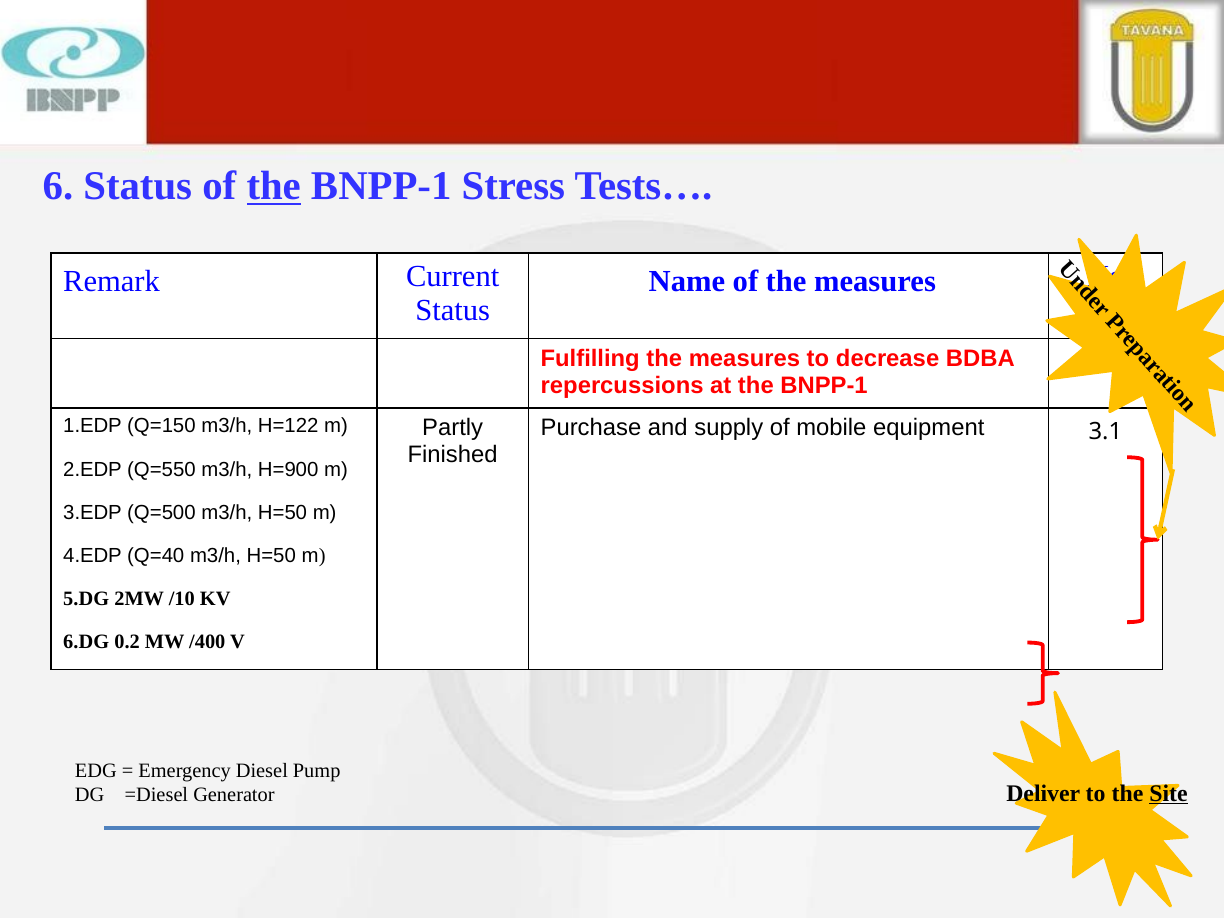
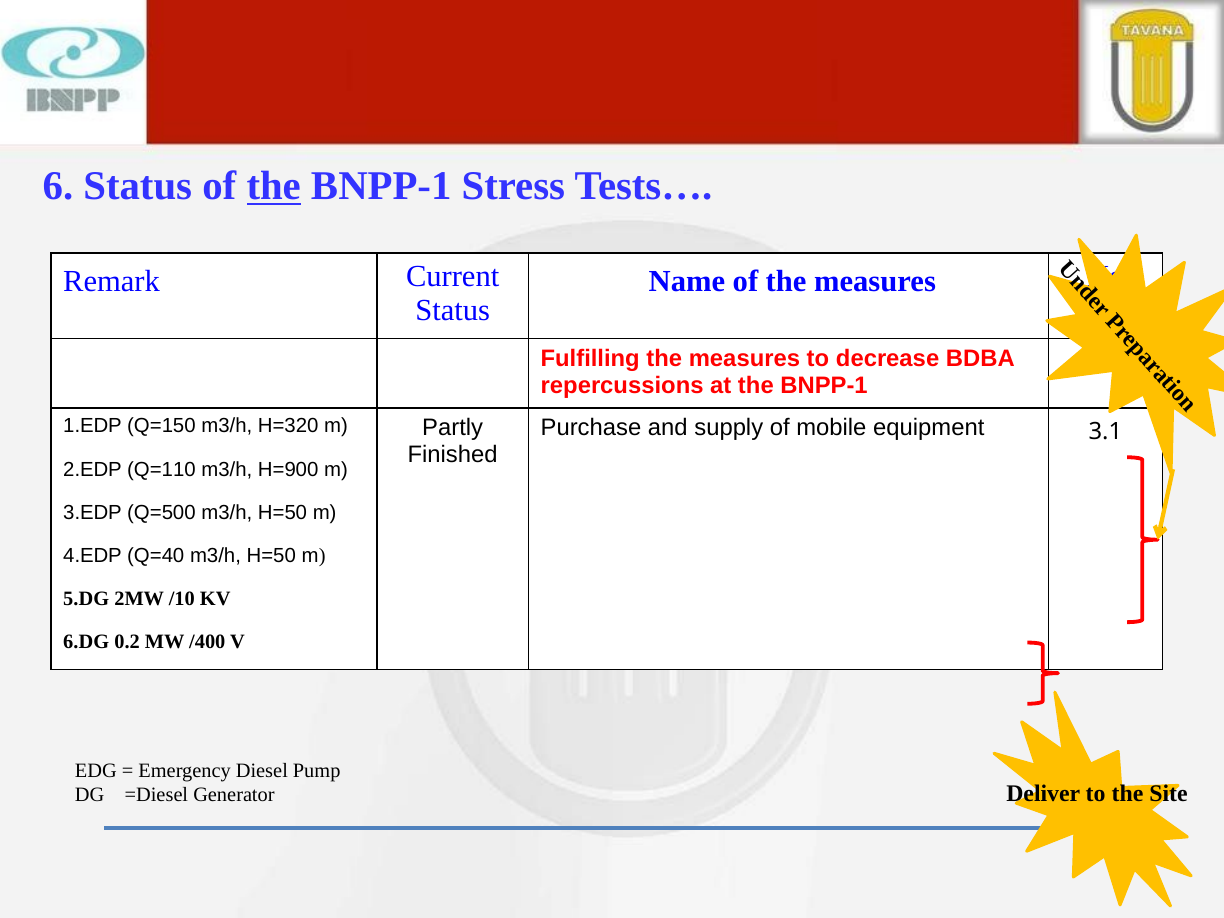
H=122: H=122 -> H=320
Q=550: Q=550 -> Q=110
Site underline: present -> none
